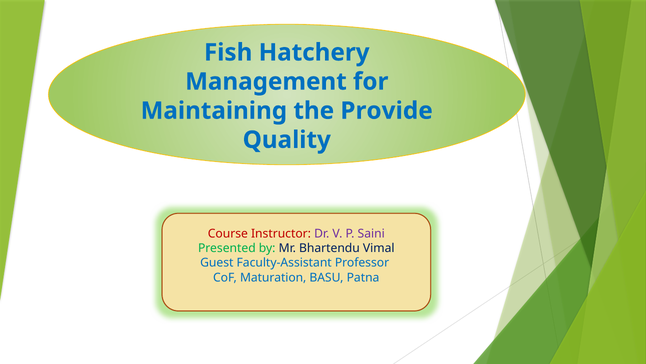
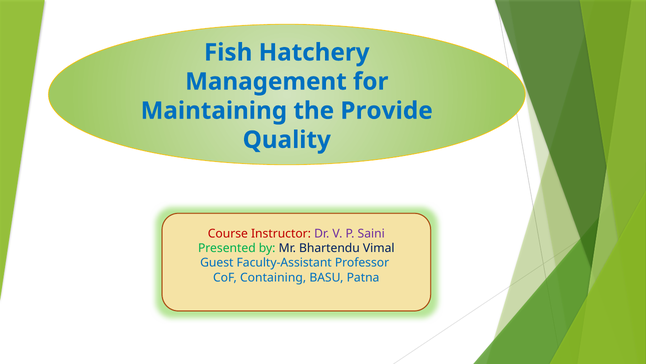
Maturation: Maturation -> Containing
